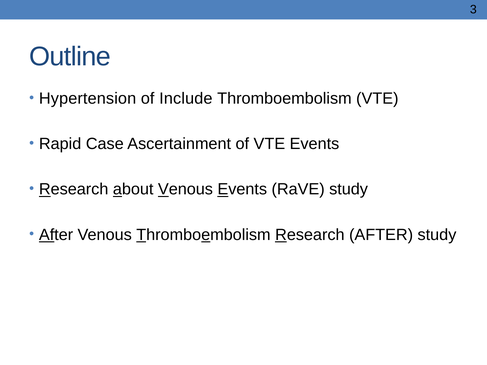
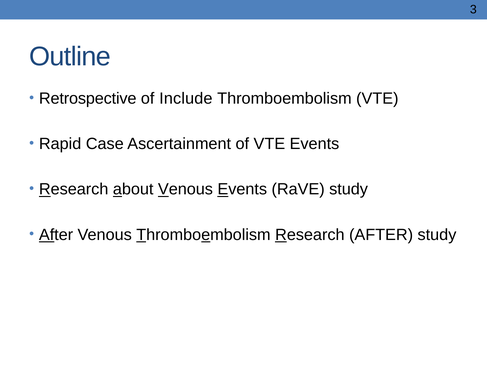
Hypertension: Hypertension -> Retrospective
